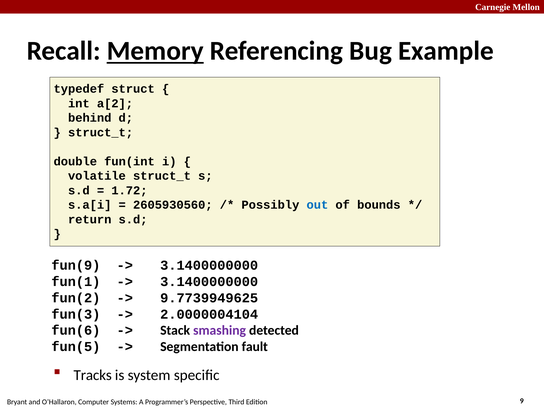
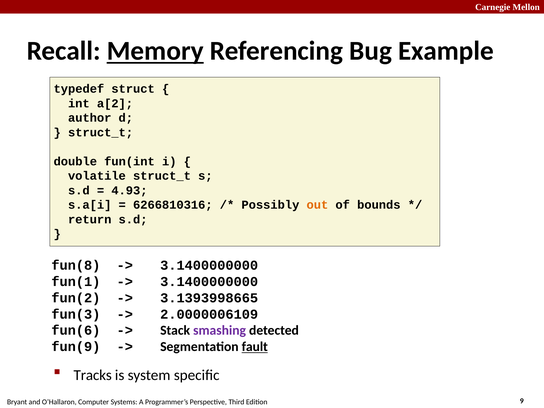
behind: behind -> author
1.72: 1.72 -> 4.93
2605930560: 2605930560 -> 6266810316
out colour: blue -> orange
fun(9: fun(9 -> fun(8
9.7739949625: 9.7739949625 -> 3.1393998665
2.0000004104: 2.0000004104 -> 2.0000006109
fun(5: fun(5 -> fun(9
fault underline: none -> present
